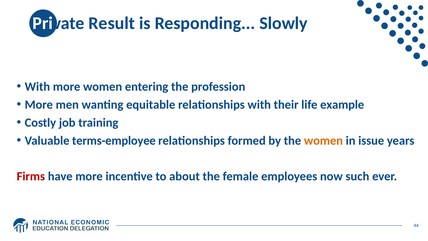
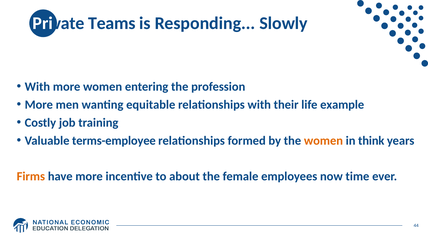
Result: Result -> Teams
issue: issue -> think
Firms colour: red -> orange
such: such -> time
